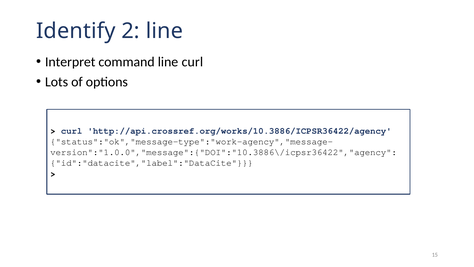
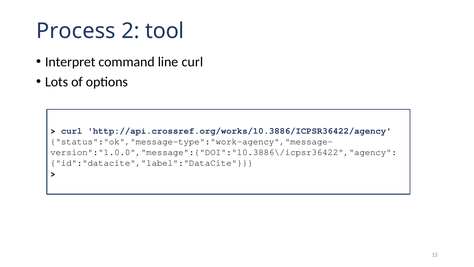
Identify: Identify -> Process
2 line: line -> tool
